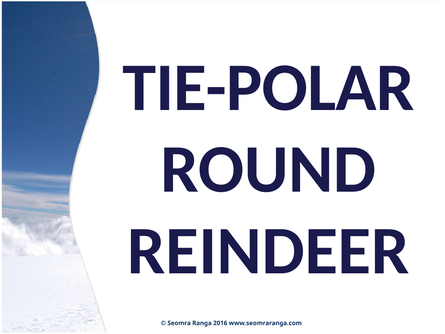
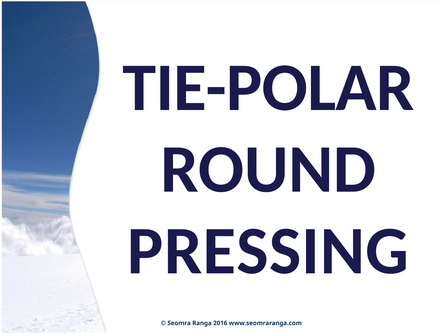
REINDEER: REINDEER -> PRESSING
